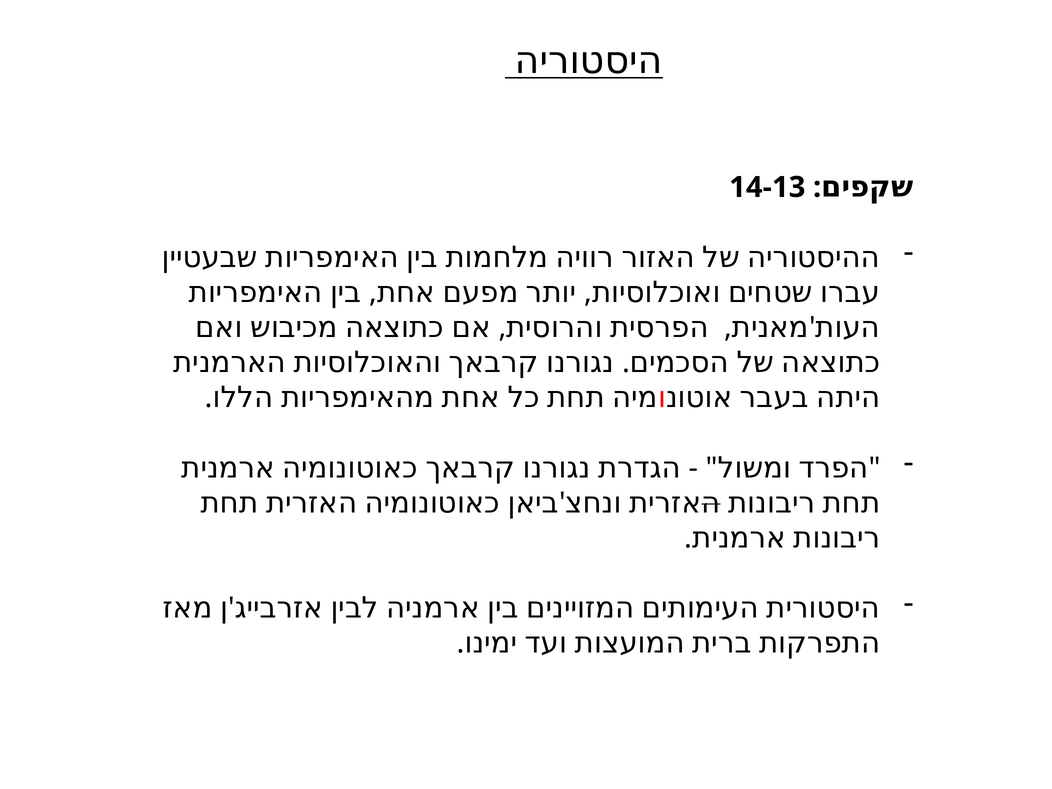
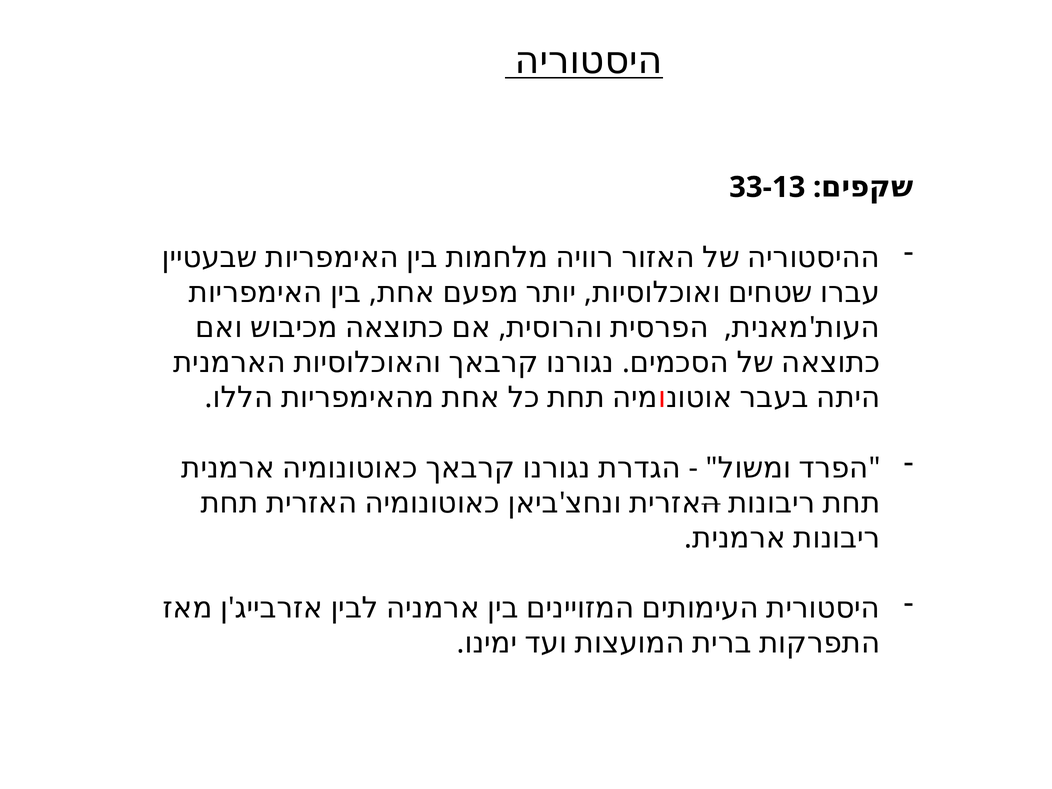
14-13: 14-13 -> 33-13
